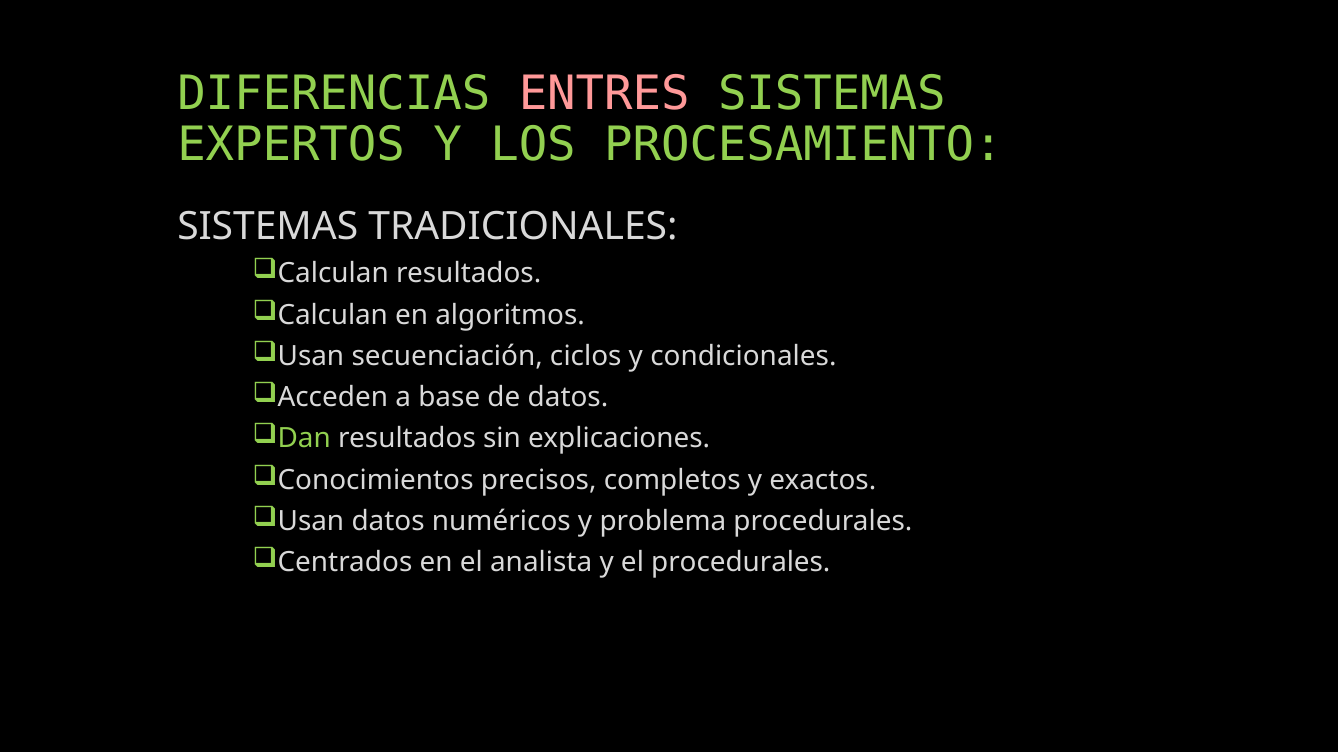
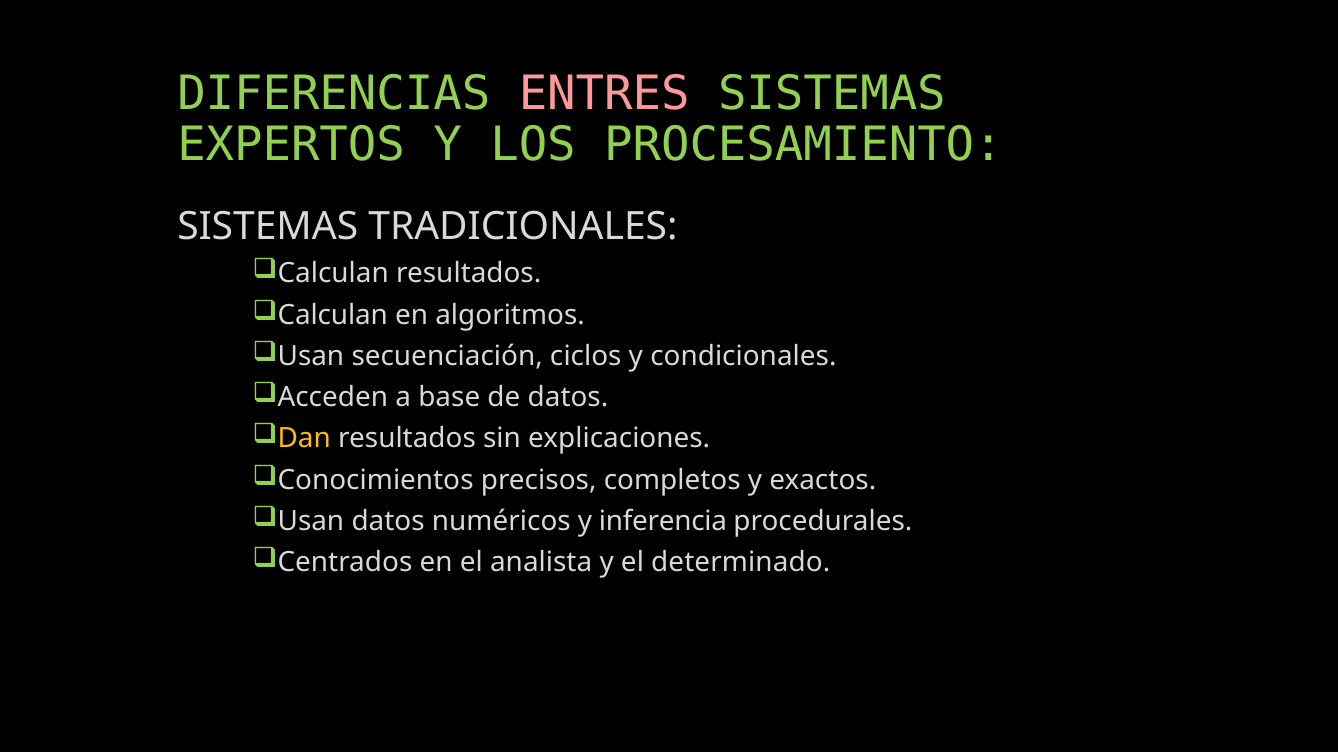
Dan colour: light green -> yellow
problema: problema -> inferencia
el procedurales: procedurales -> determinado
